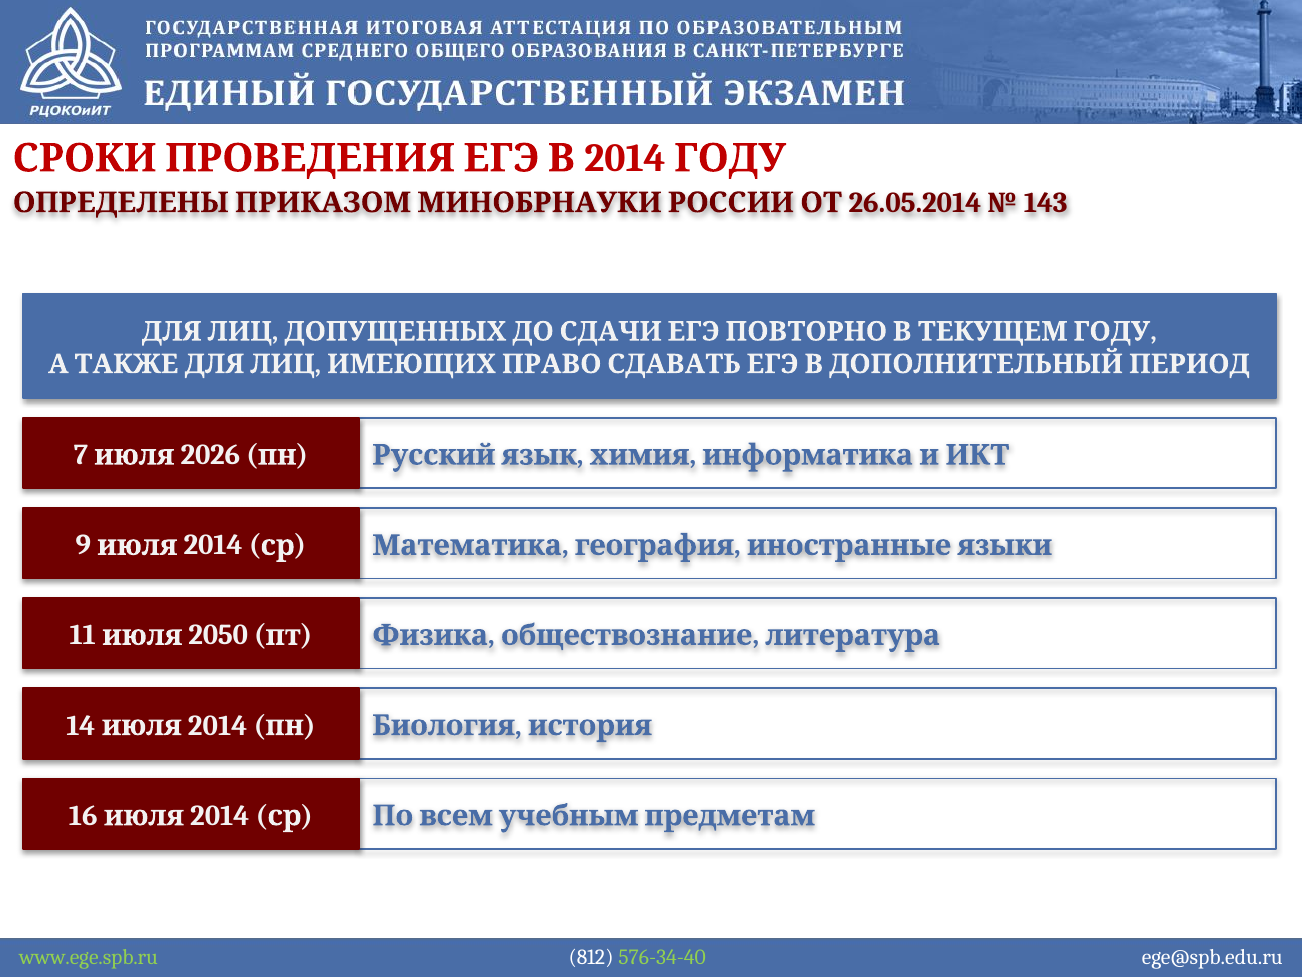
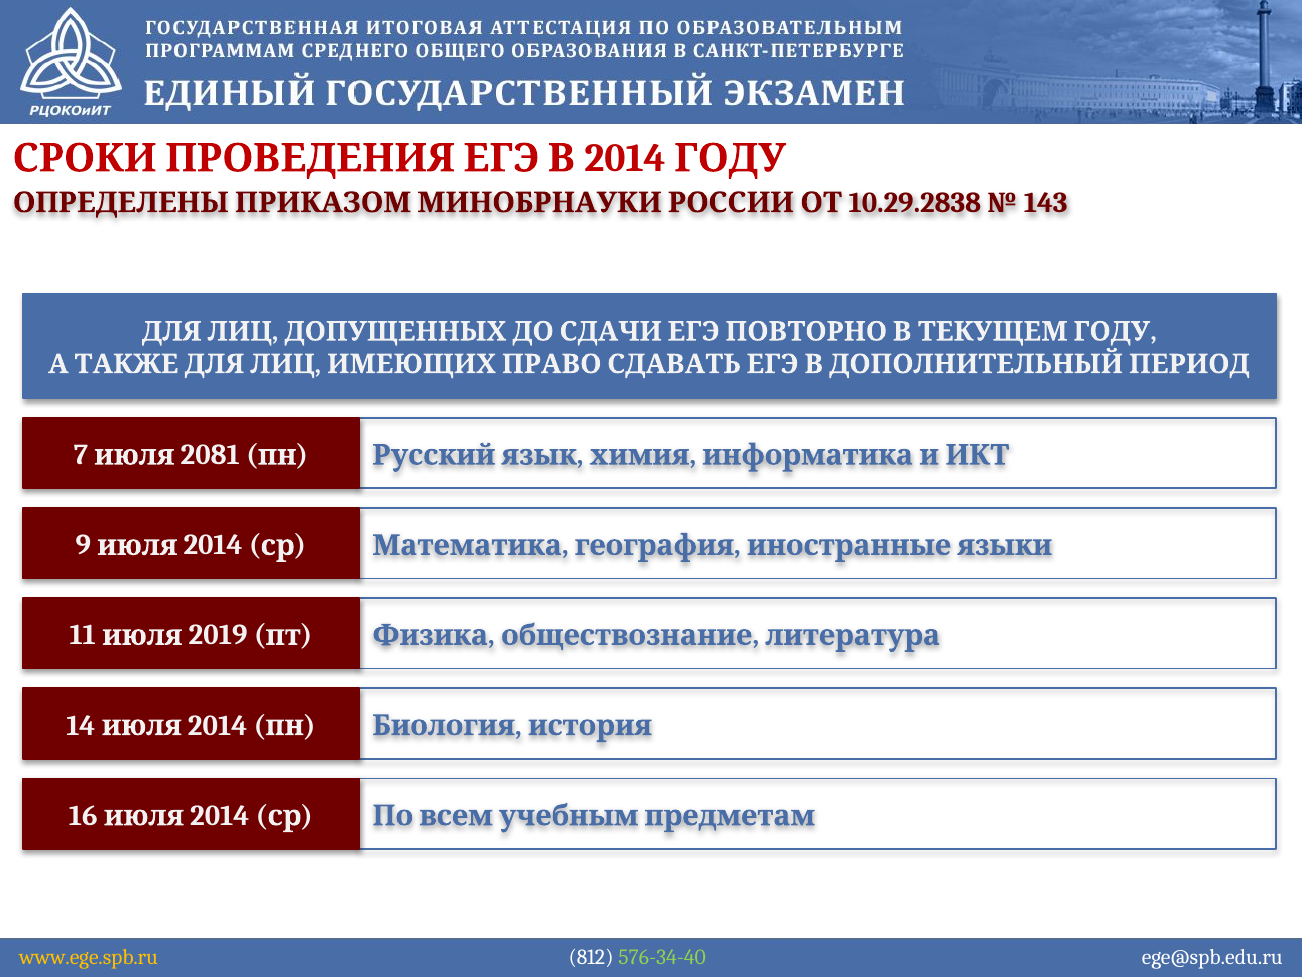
26.05.2014: 26.05.2014 -> 10.29.2838
2026: 2026 -> 2081
2050: 2050 -> 2019
www.ege.spb.ru colour: light green -> yellow
